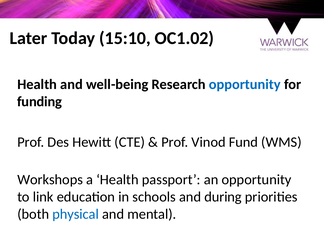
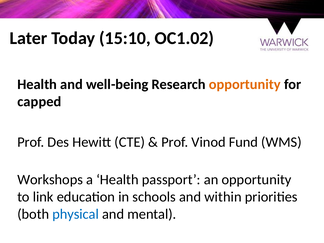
opportunity at (245, 84) colour: blue -> orange
funding: funding -> capped
during: during -> within
